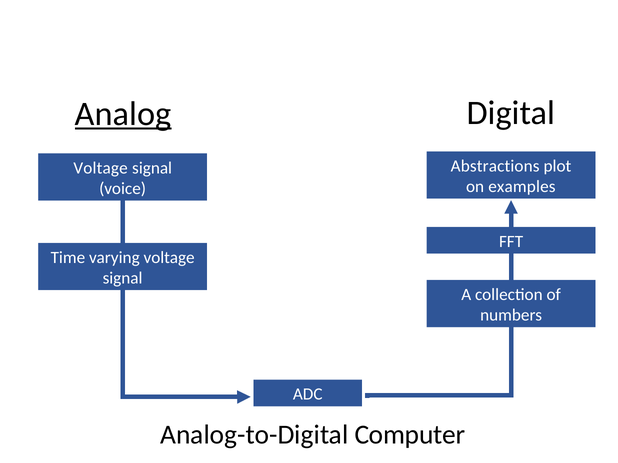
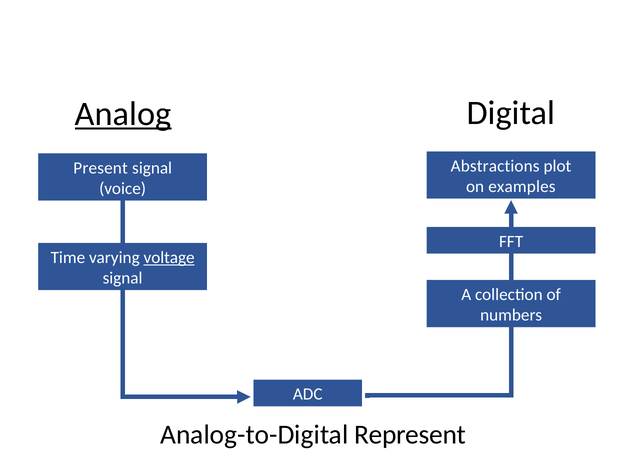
Voltage at (101, 168): Voltage -> Present
voltage at (169, 258) underline: none -> present
Computer: Computer -> Represent
